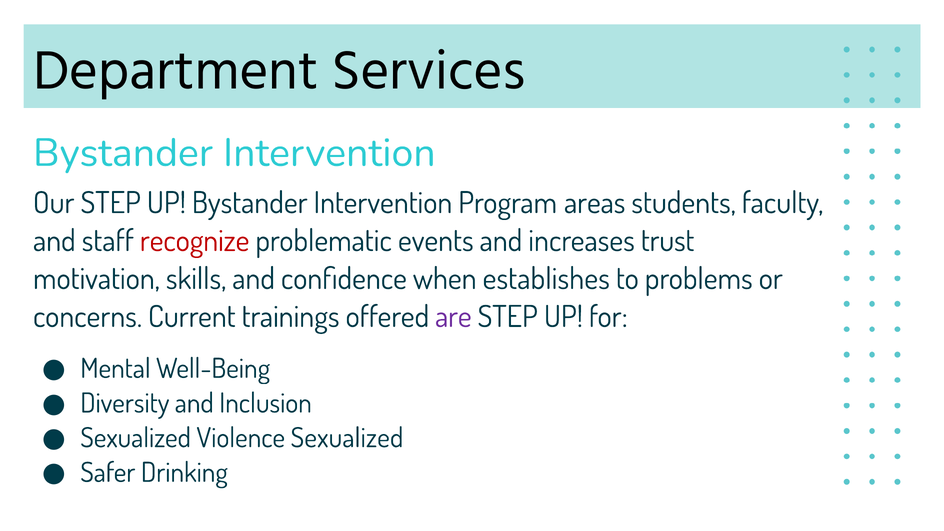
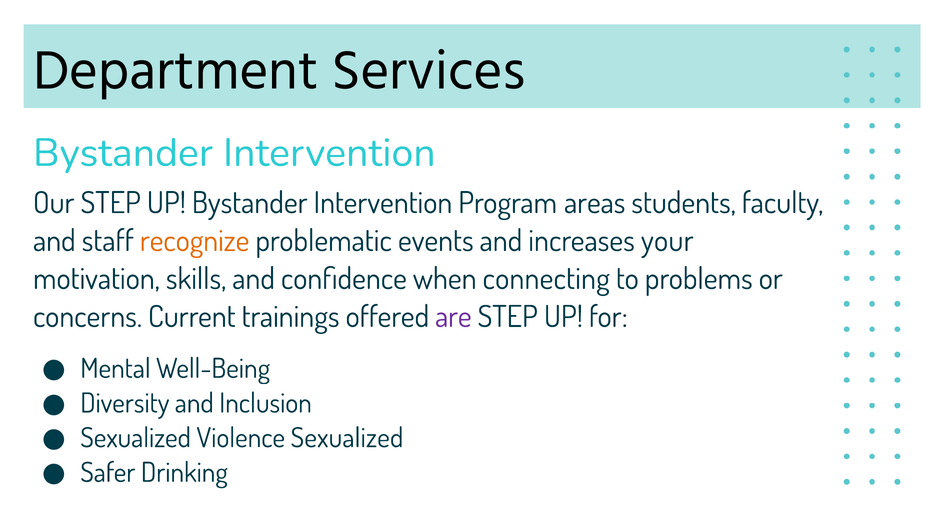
recognize colour: red -> orange
trust: trust -> your
establishes: establishes -> connecting
